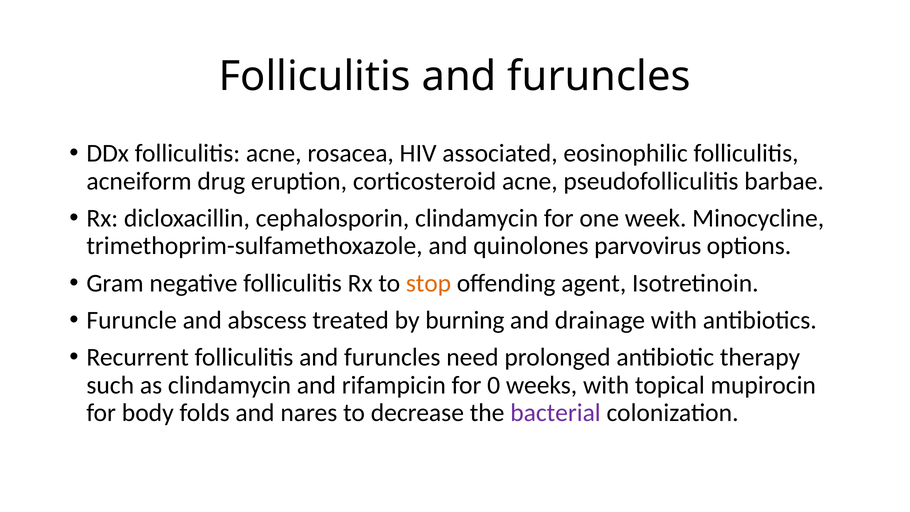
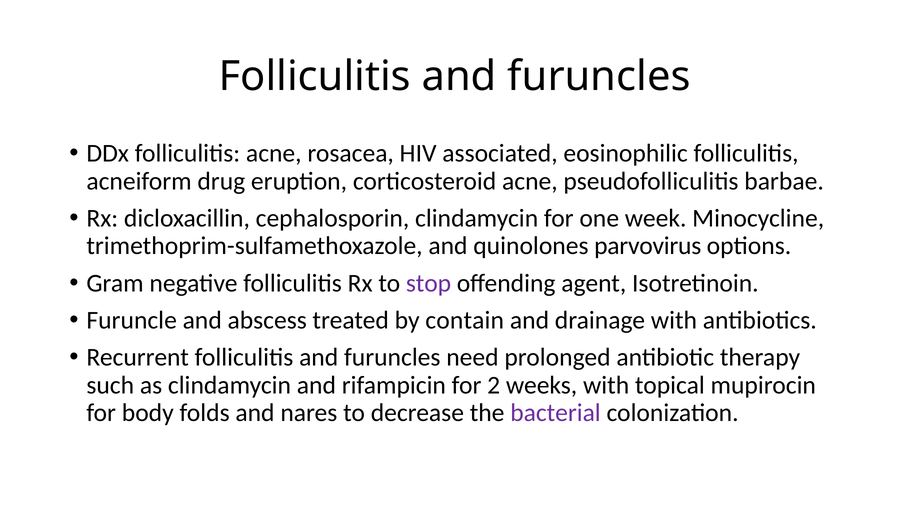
stop colour: orange -> purple
burning: burning -> contain
0: 0 -> 2
